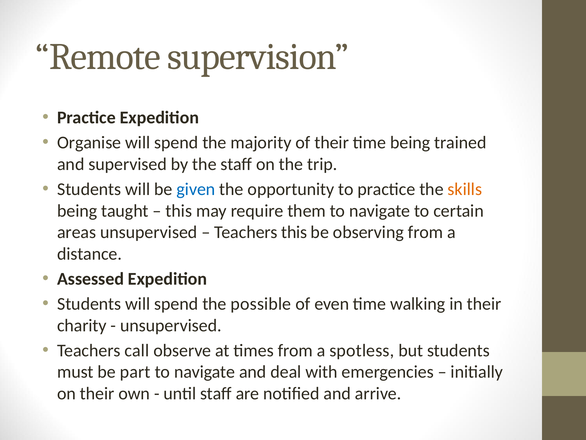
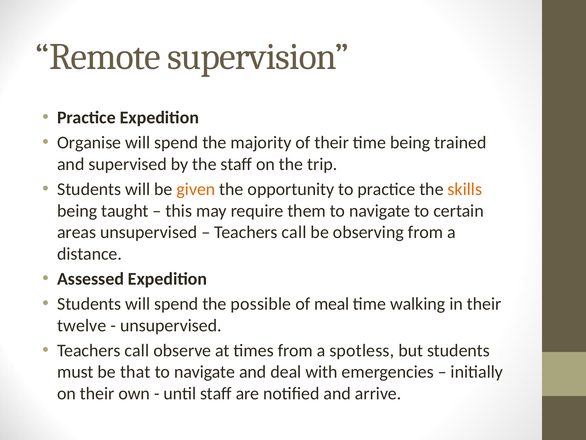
given colour: blue -> orange
this at (294, 232): this -> call
even: even -> meal
charity: charity -> twelve
part: part -> that
